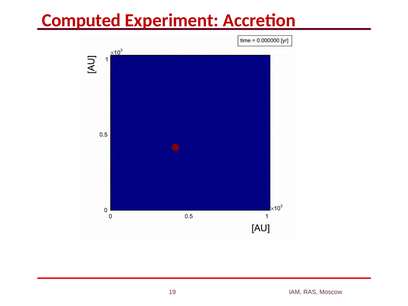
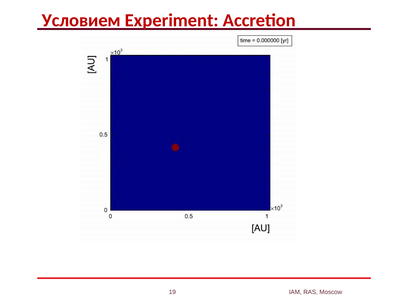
Computed: Computed -> Условием
